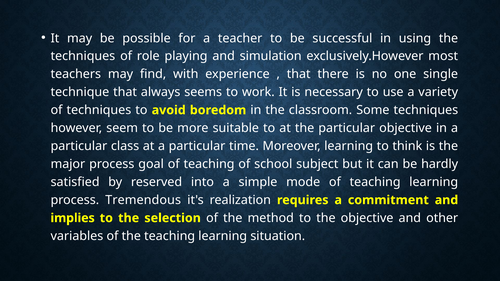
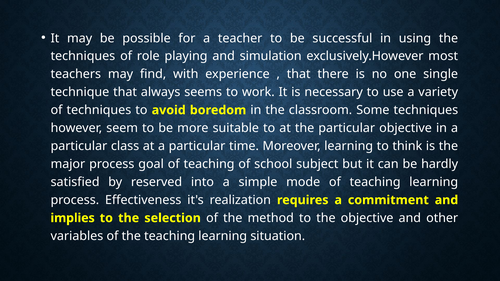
Tremendous: Tremendous -> Effectiveness
